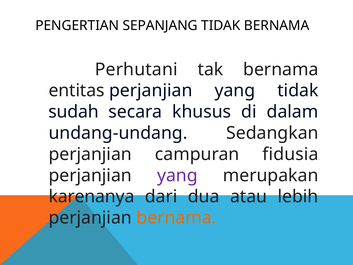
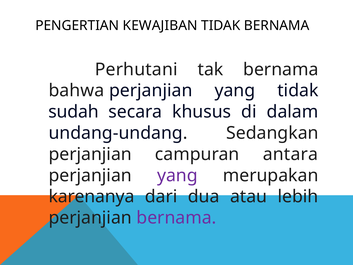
SEPANJANG: SEPANJANG -> KEWAJIBAN
entitas: entitas -> bahwa
fidusia: fidusia -> antara
bernama at (176, 218) colour: orange -> purple
